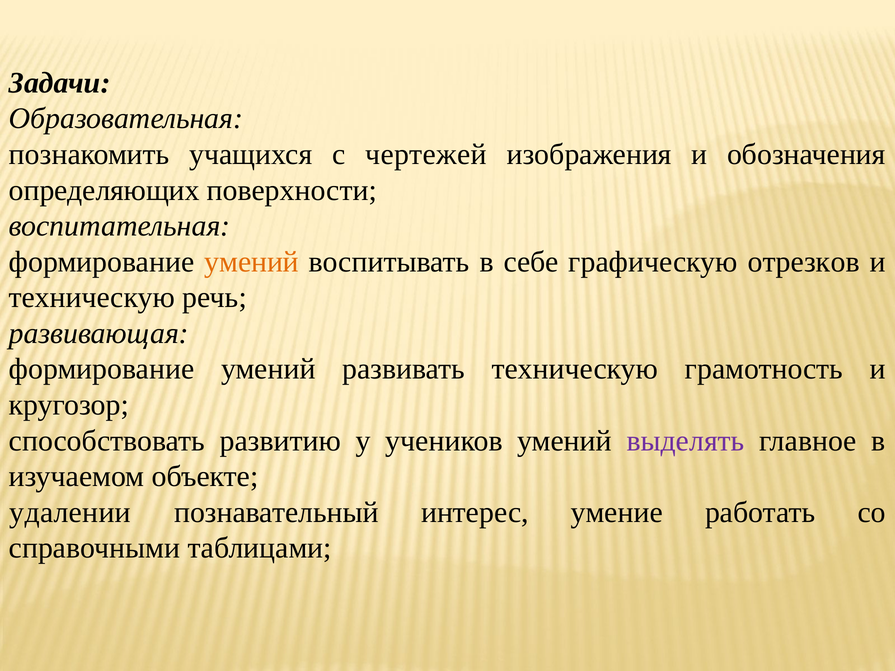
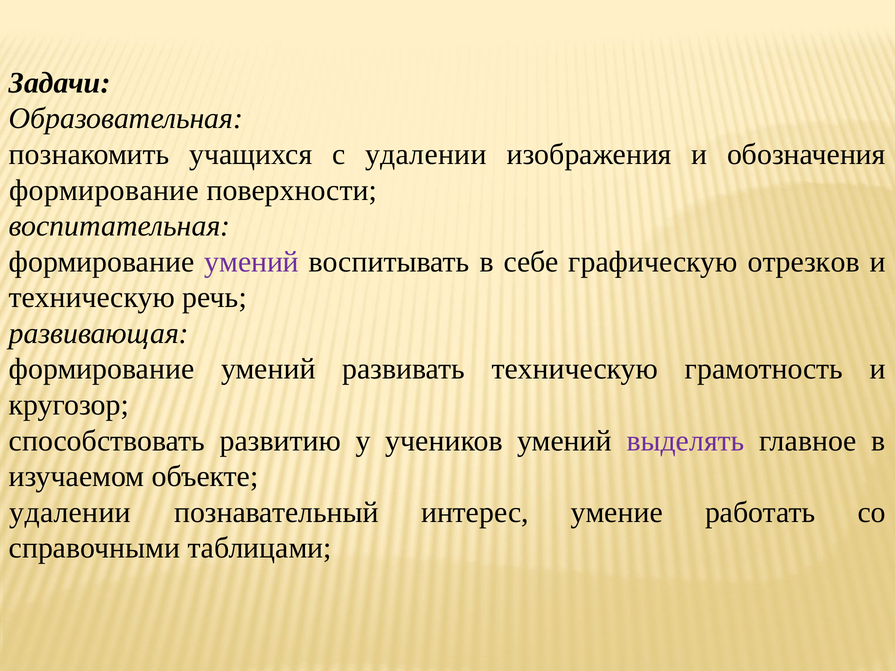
с чертежей: чертежей -> удалении
определяющих at (104, 190): определяющих -> формирование
умений at (252, 262) colour: orange -> purple
